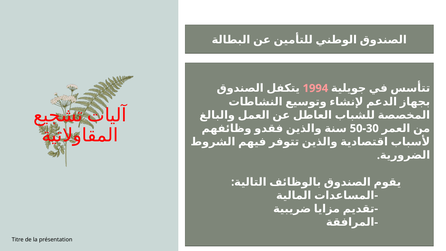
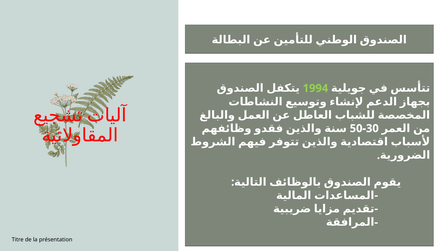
1994 colour: pink -> light green
